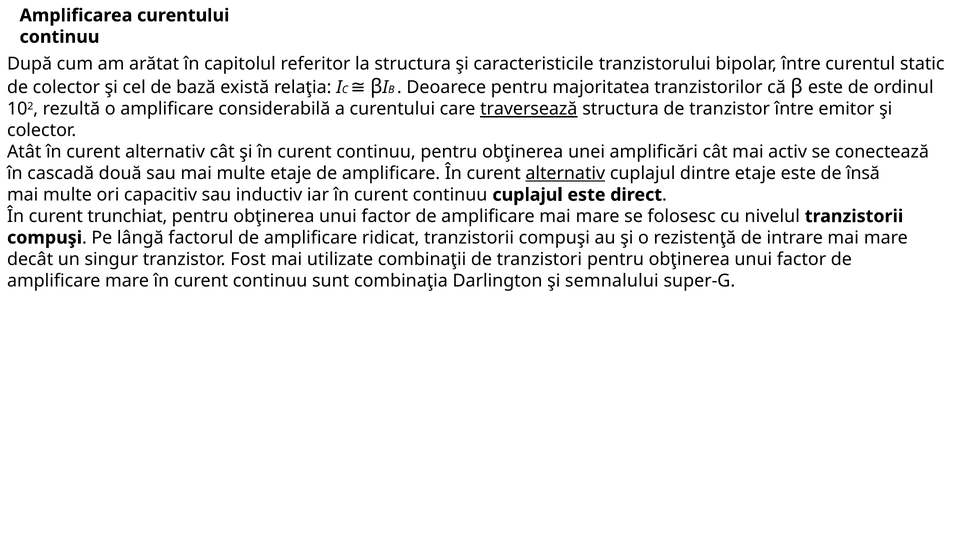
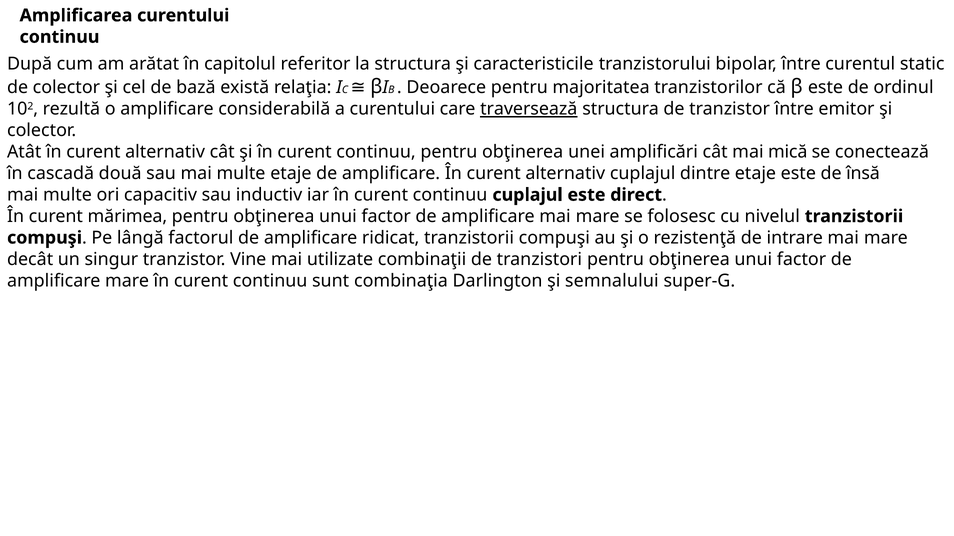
activ: activ -> mică
alternativ at (565, 174) underline: present -> none
trunchiat: trunchiat -> mărimea
Fost: Fost -> Vine
